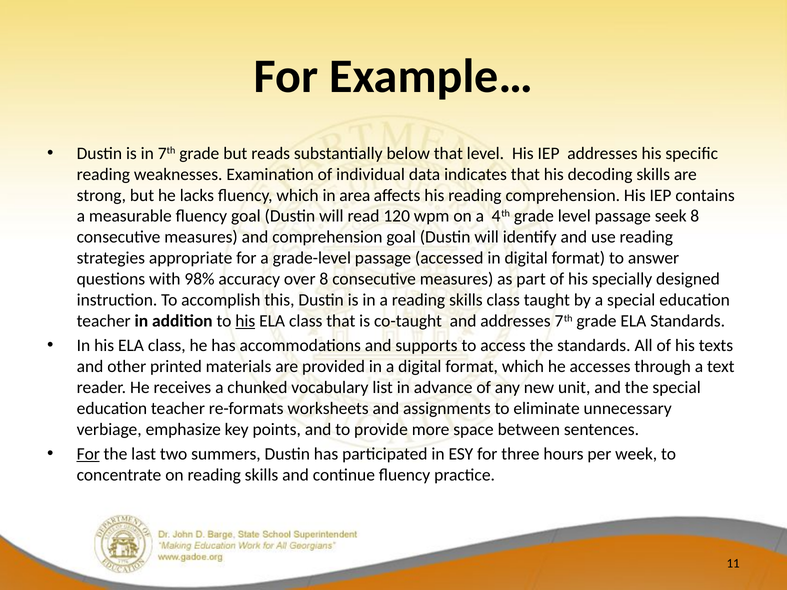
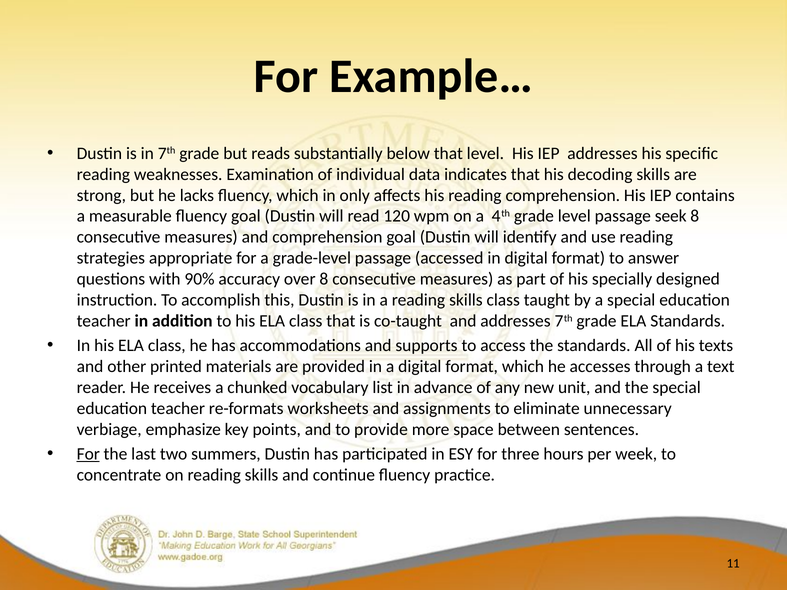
area: area -> only
98%: 98% -> 90%
his at (245, 321) underline: present -> none
